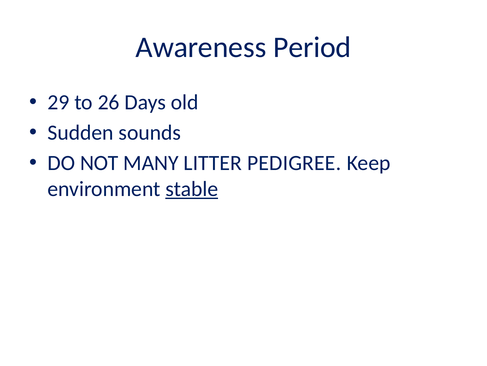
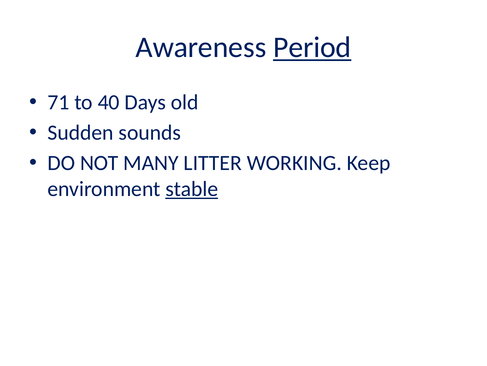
Period underline: none -> present
29: 29 -> 71
26: 26 -> 40
PEDIGREE: PEDIGREE -> WORKING
